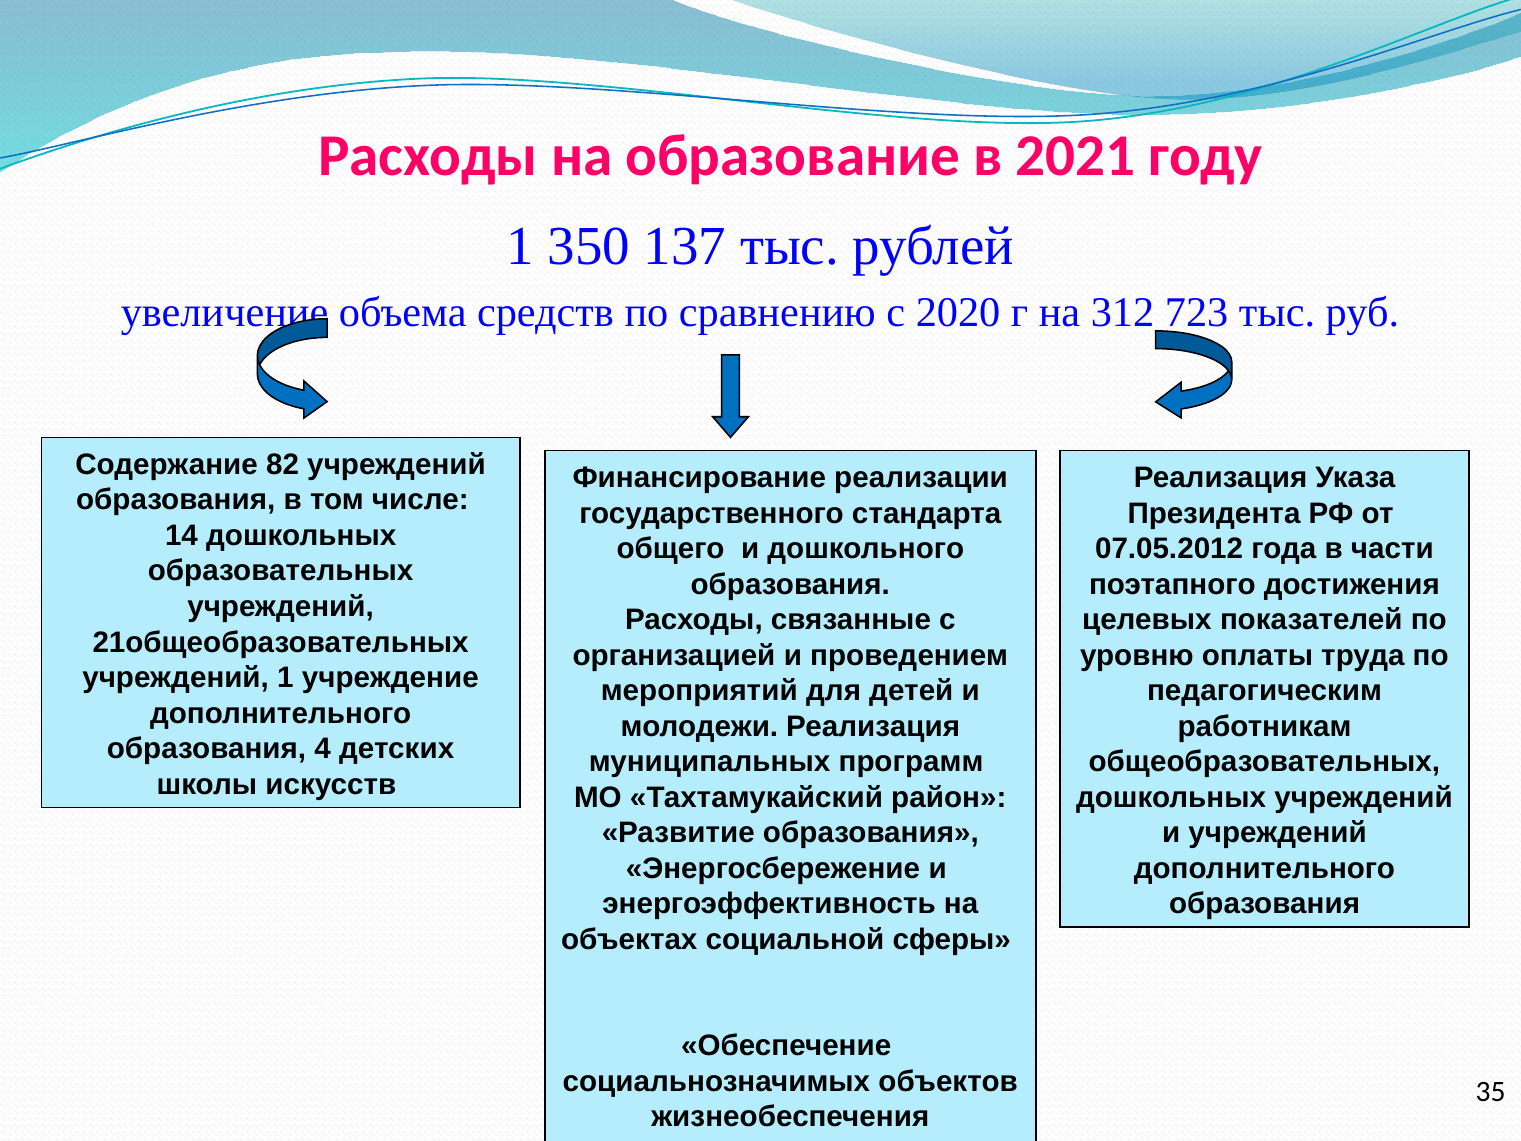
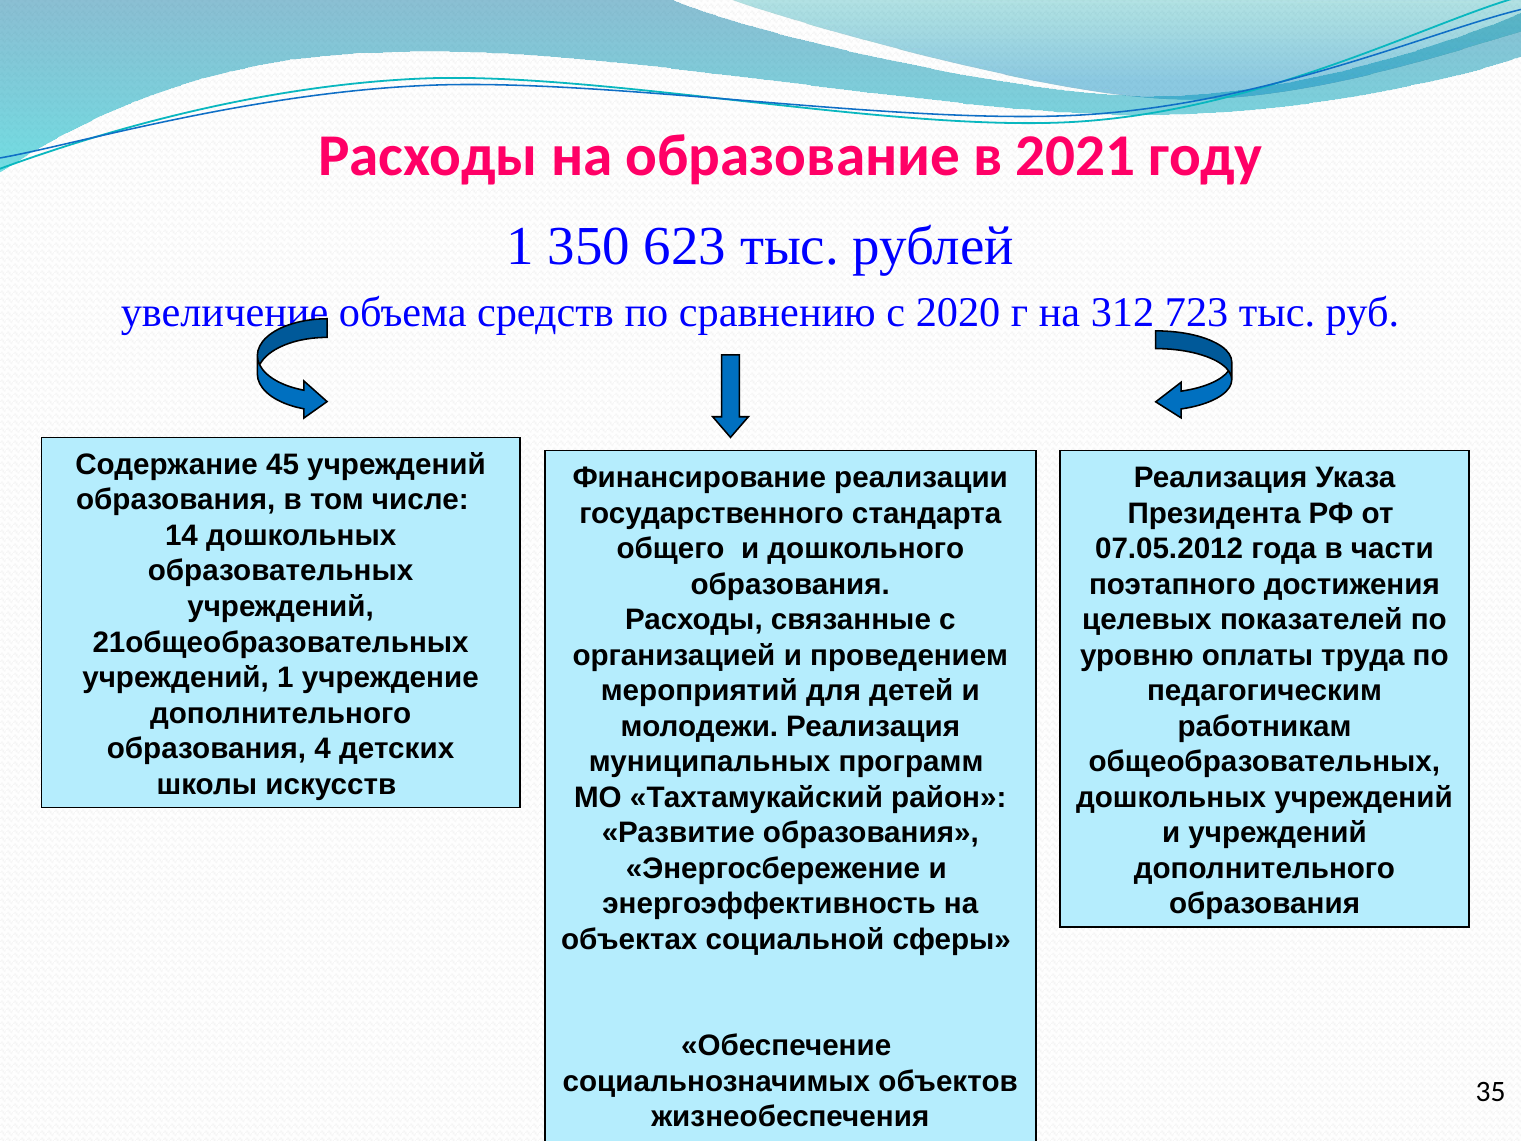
137: 137 -> 623
82: 82 -> 45
